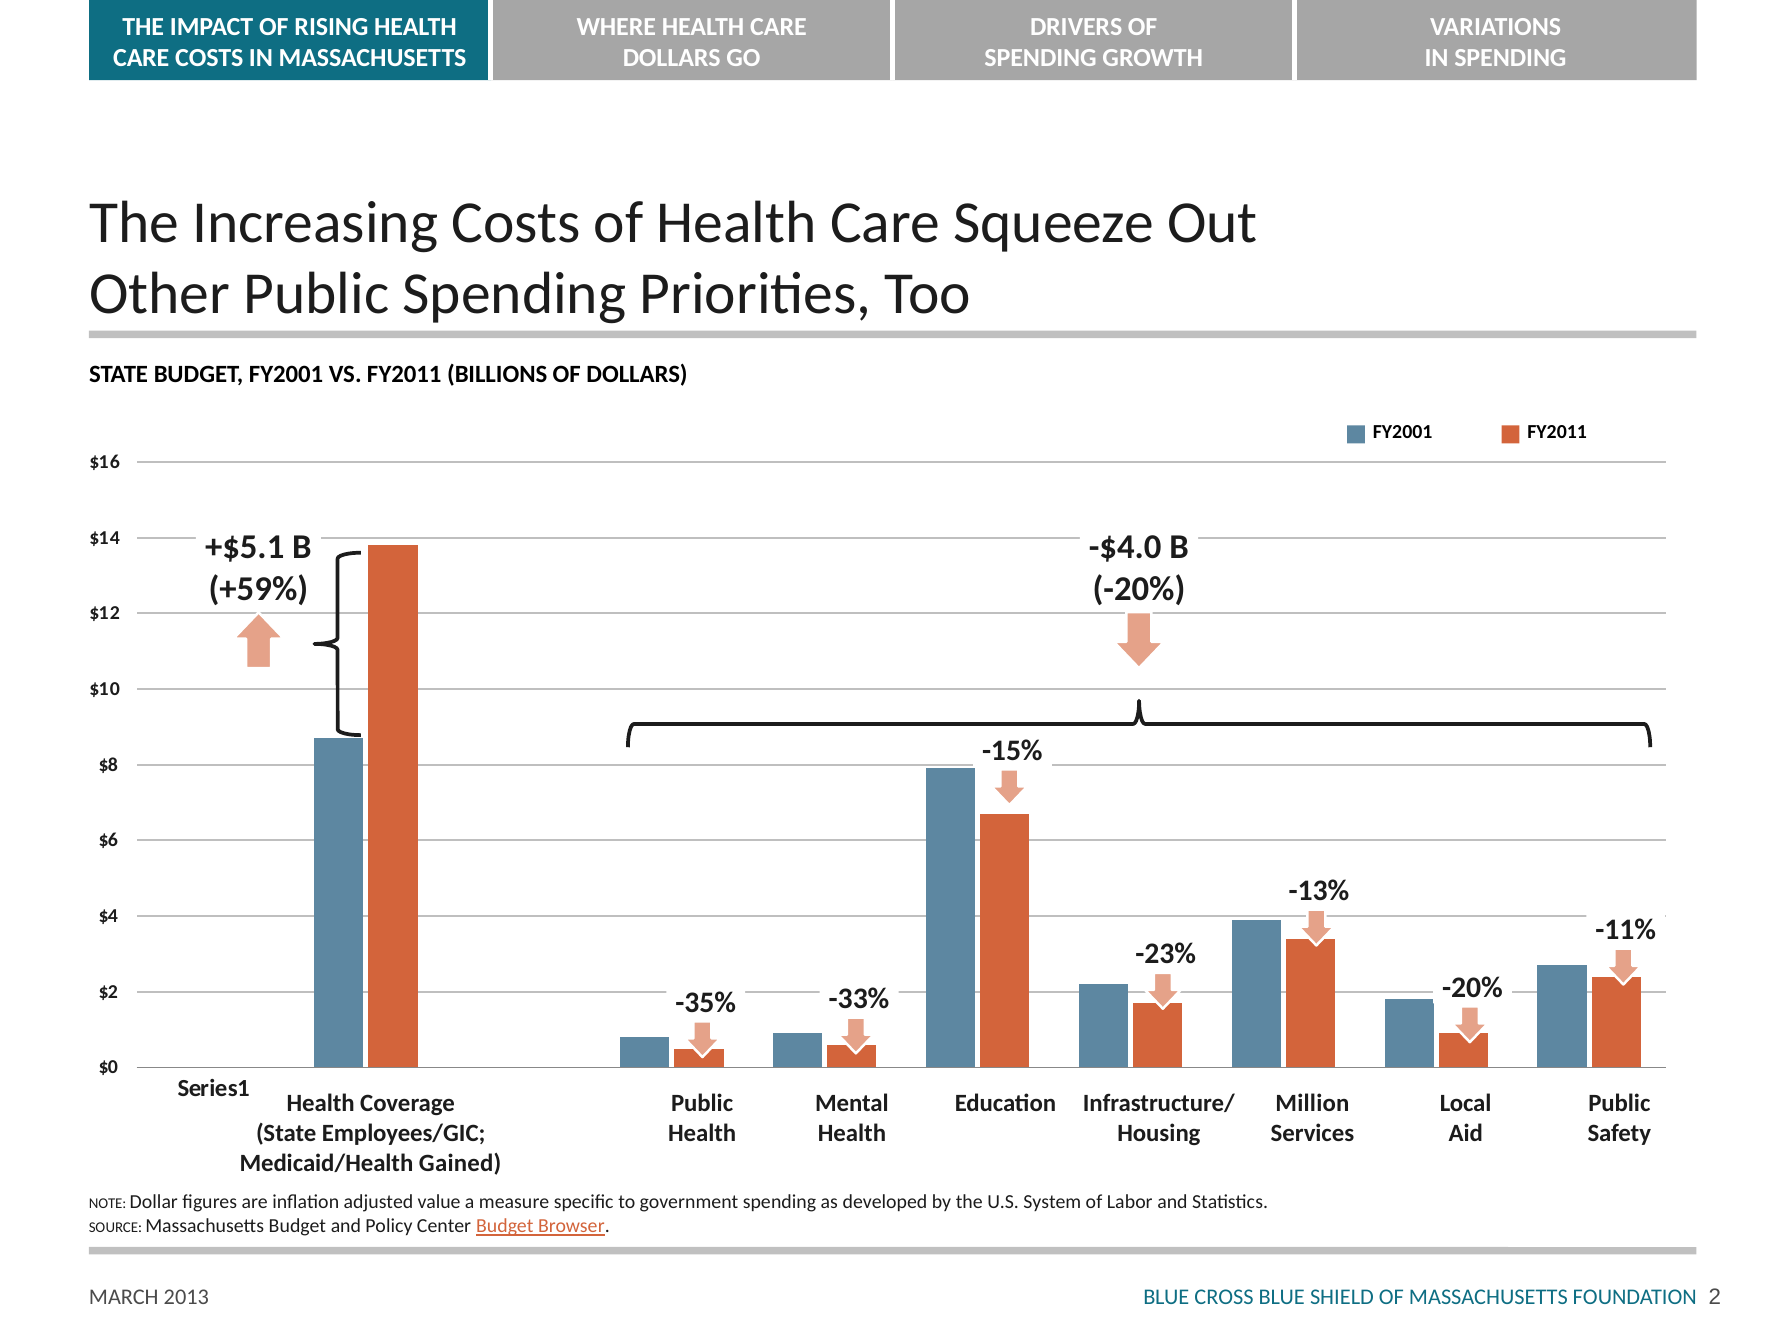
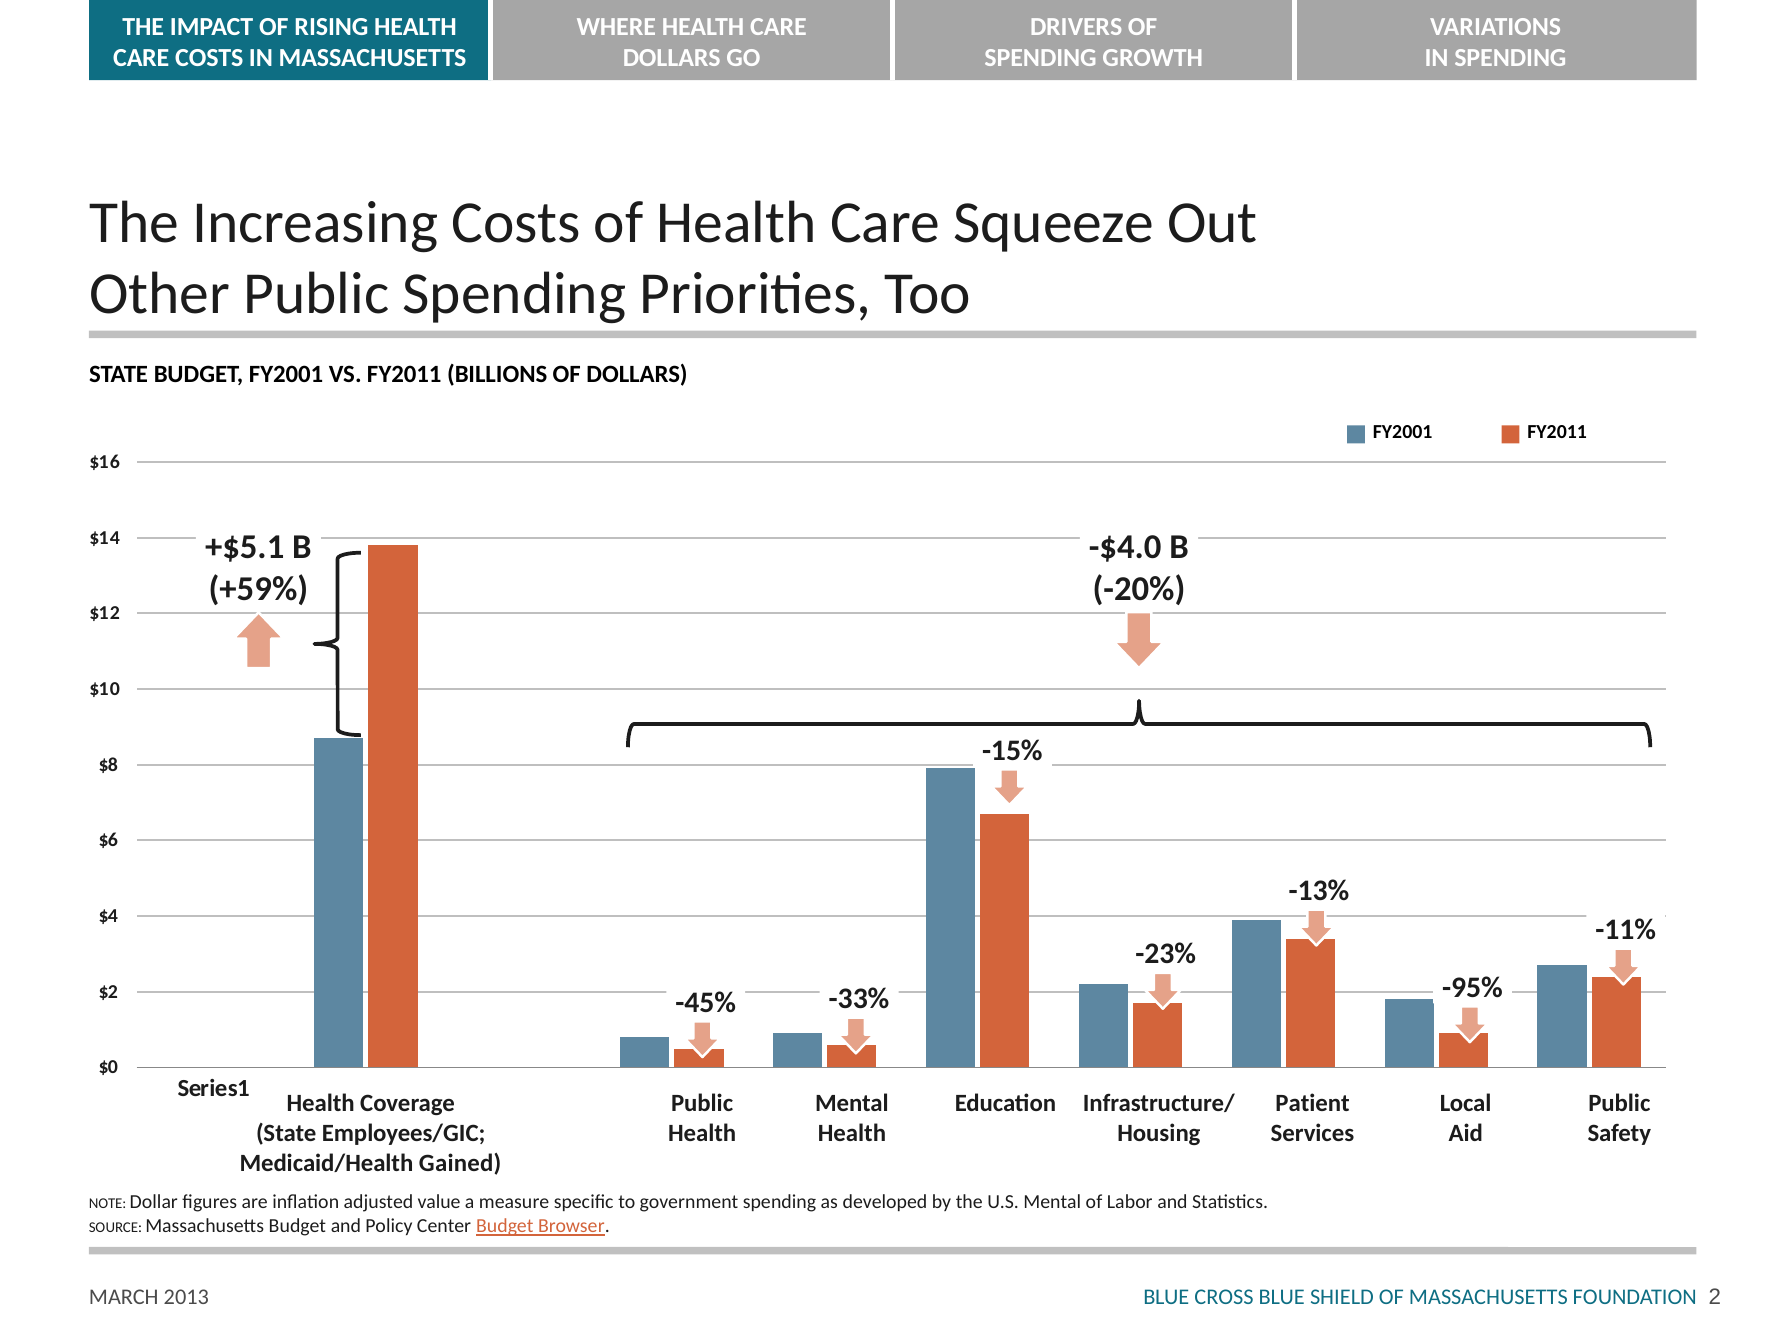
-20% at (1472, 987): -20% -> -95%
-35%: -35% -> -45%
Million: Million -> Patient
U.S System: System -> Mental
